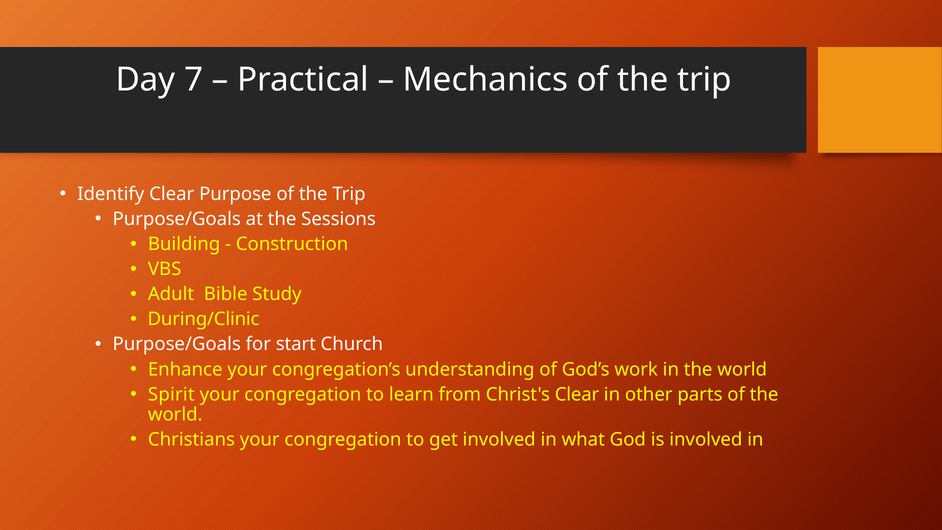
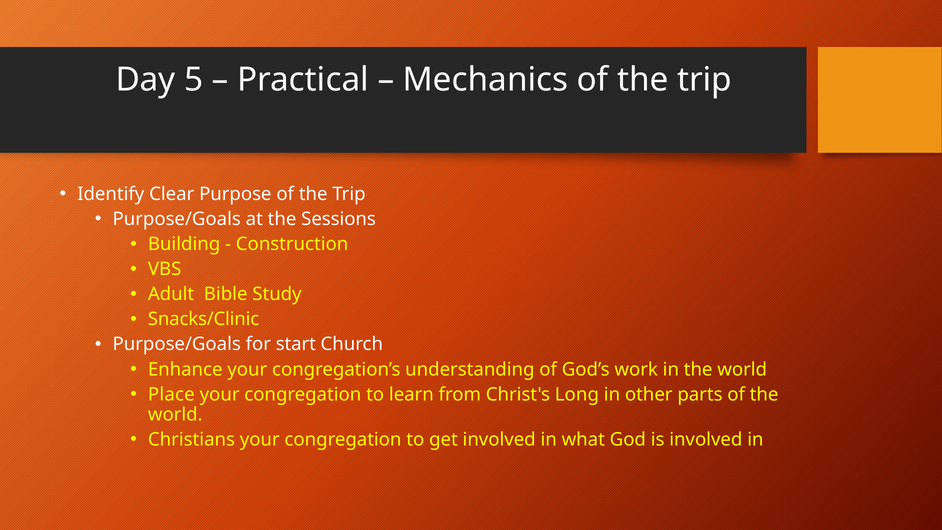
7: 7 -> 5
During/Clinic: During/Clinic -> Snacks/Clinic
Spirit: Spirit -> Place
Christ's Clear: Clear -> Long
